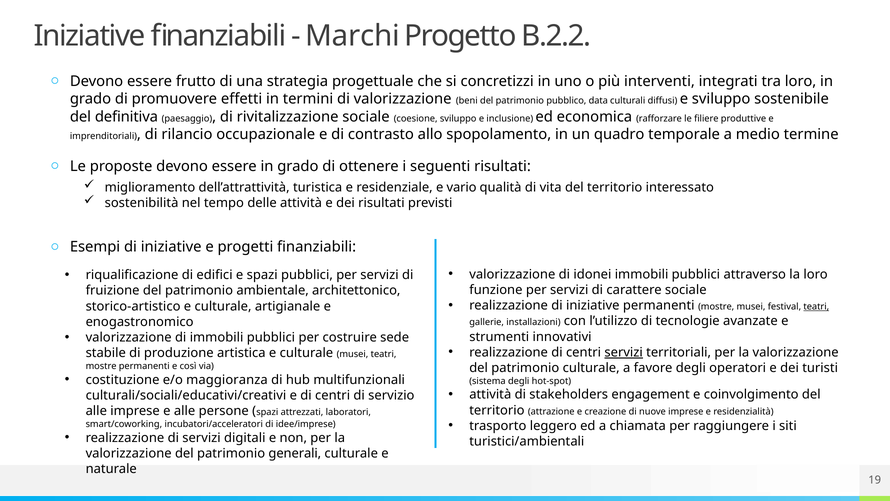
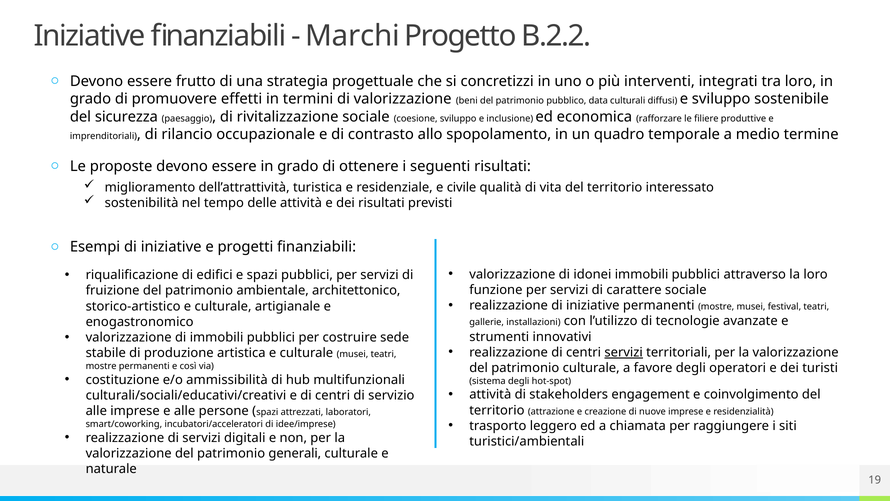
definitiva: definitiva -> sicurezza
vario: vario -> civile
teatri at (816, 307) underline: present -> none
maggioranza: maggioranza -> ammissibilità
